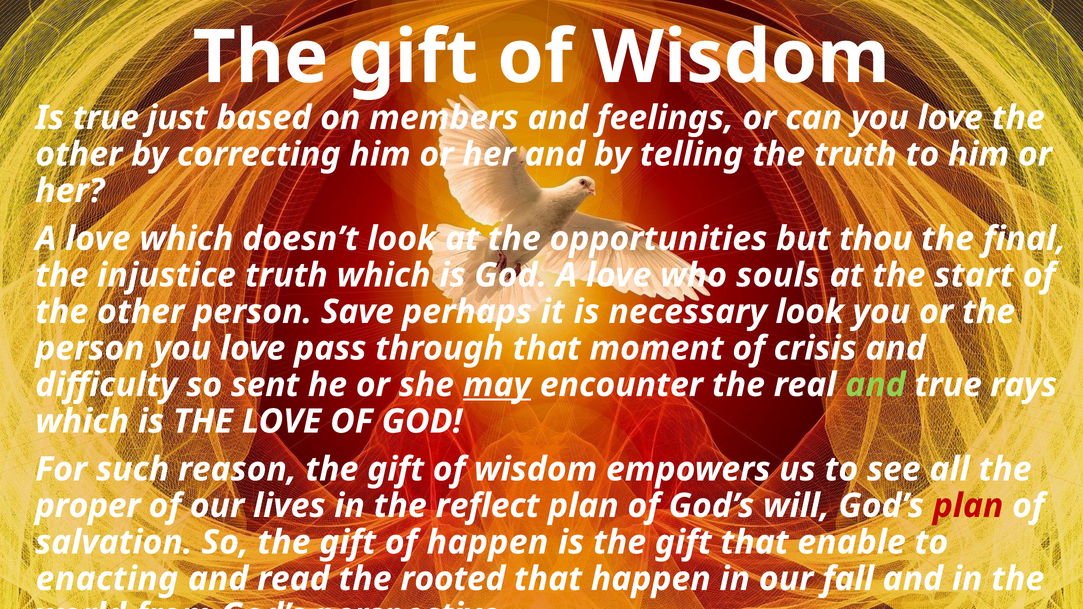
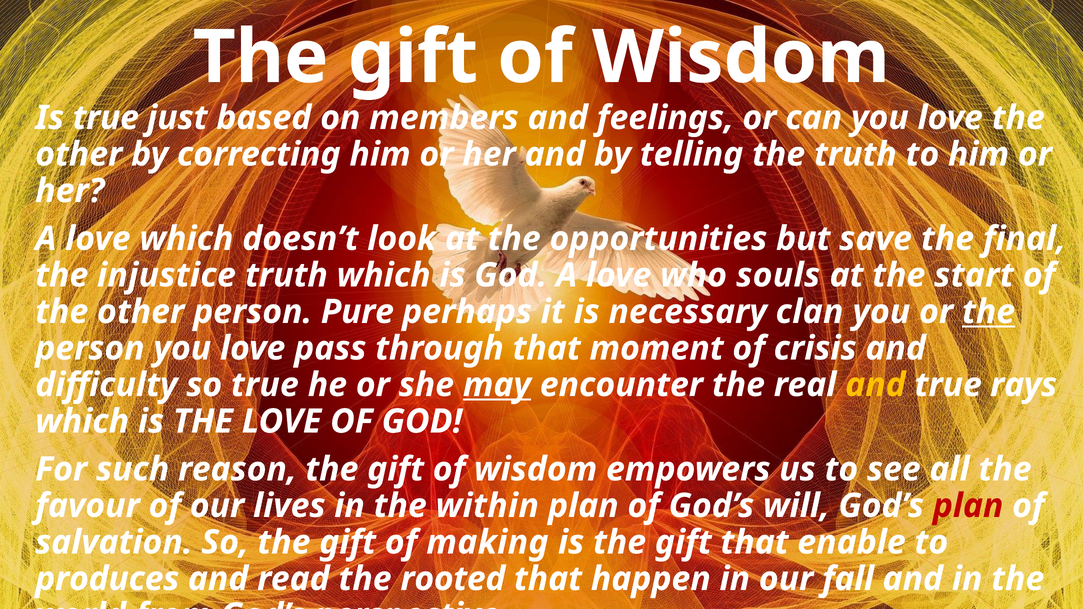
thou: thou -> save
Save: Save -> Pure
necessary look: look -> clan
the at (989, 312) underline: none -> present
so sent: sent -> true
and at (875, 385) colour: light green -> yellow
proper: proper -> favour
reflect: reflect -> within
of happen: happen -> making
enacting: enacting -> produces
